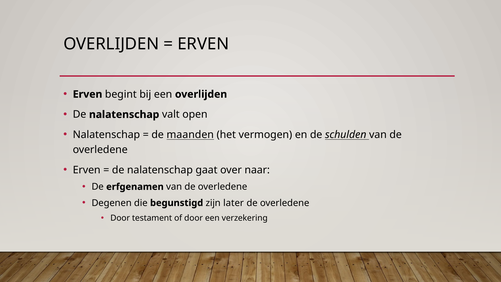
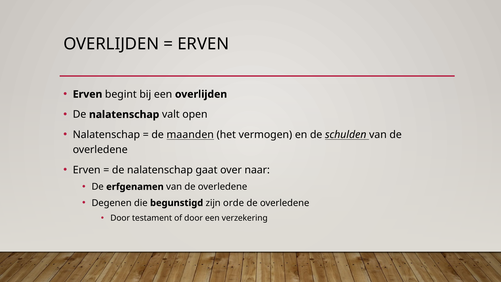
later: later -> orde
